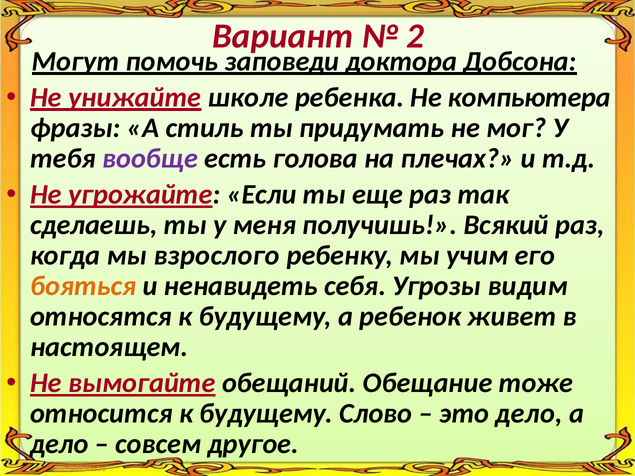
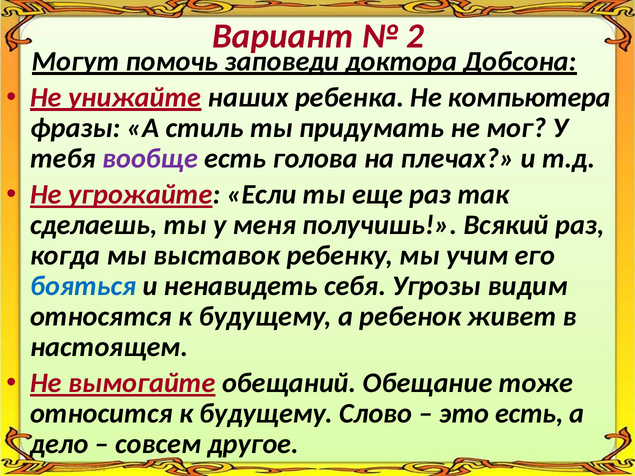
школе: школе -> наших
взрослого: взрослого -> выставок
бояться colour: orange -> blue
это дело: дело -> есть
